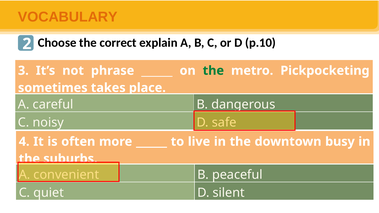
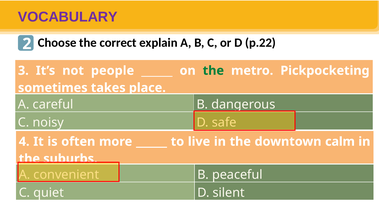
VOCABULARY colour: orange -> purple
p.10: p.10 -> p.22
phrase: phrase -> people
busy: busy -> calm
